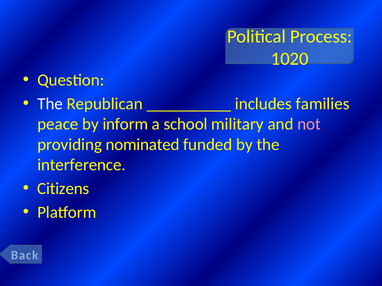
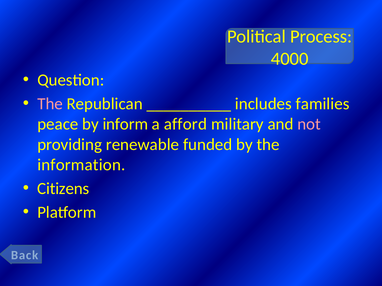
1020: 1020 -> 4000
The at (50, 104) colour: white -> pink
school: school -> afford
nominated: nominated -> renewable
interference: interference -> information
